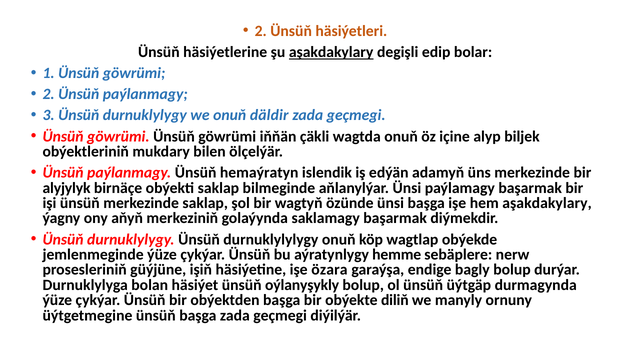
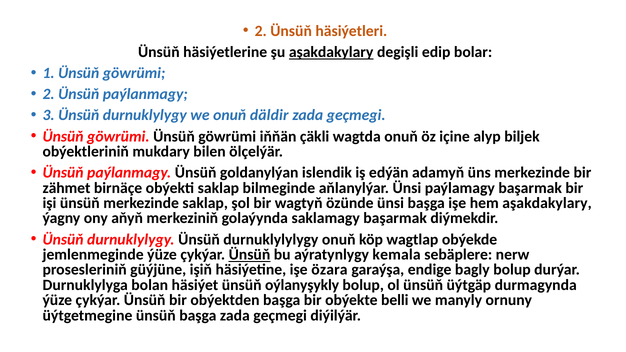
hemaýratyn: hemaýratyn -> goldanylýan
alyjylyk: alyjylyk -> zähmet
Ünsüň at (249, 255) underline: none -> present
hemme: hemme -> kemala
diliň: diliň -> belli
